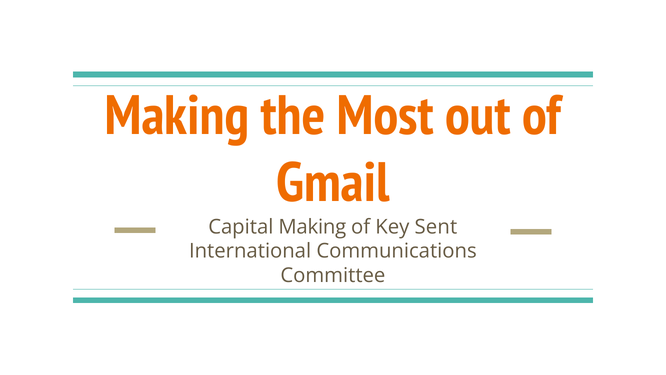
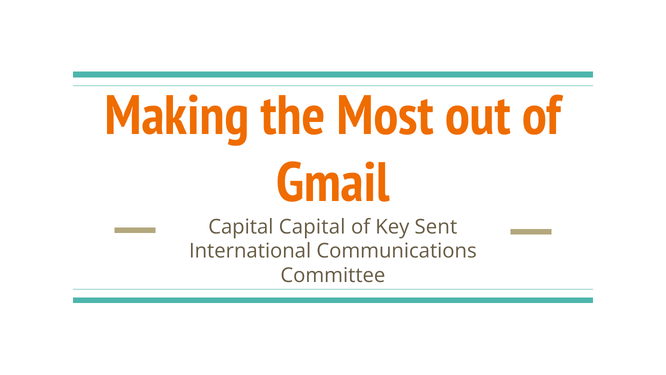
Capital Making: Making -> Capital
